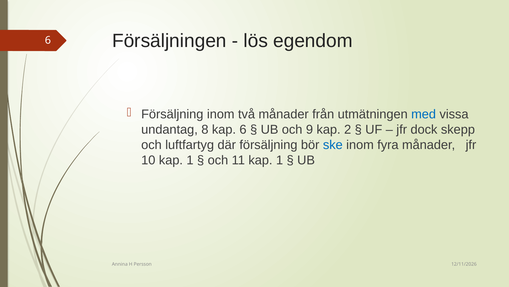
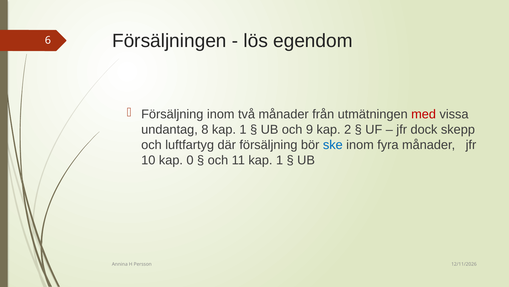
med colour: blue -> red
8 kap 6: 6 -> 1
10 kap 1: 1 -> 0
